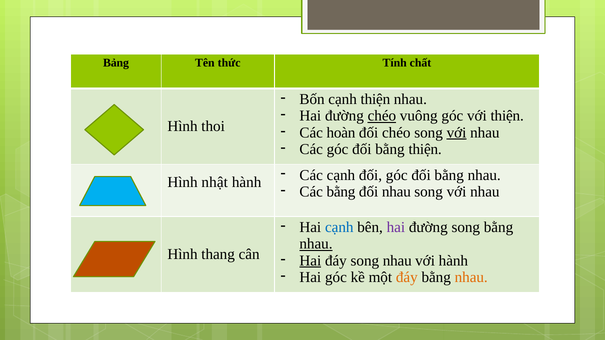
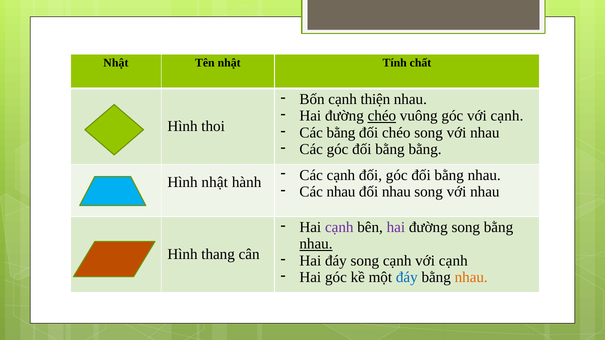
Bảng at (116, 63): Bảng -> Nhật
Tên thức: thức -> nhật
góc với thiện: thiện -> cạnh
Các hoàn: hoàn -> bằng
với at (457, 133) underline: present -> none
bằng thiện: thiện -> bằng
Các bằng: bằng -> nhau
cạnh at (339, 227) colour: blue -> purple
Hai at (310, 261) underline: present -> none
song nhau: nhau -> cạnh
hành at (453, 261): hành -> cạnh
đáy at (407, 278) colour: orange -> blue
